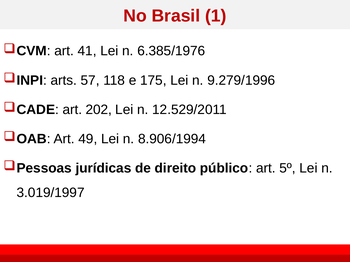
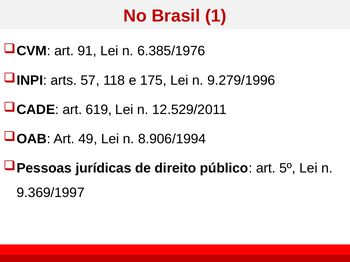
41: 41 -> 91
202: 202 -> 619
3.019/1997: 3.019/1997 -> 9.369/1997
